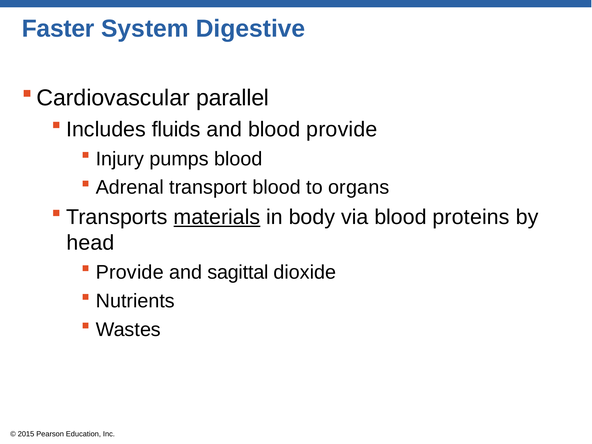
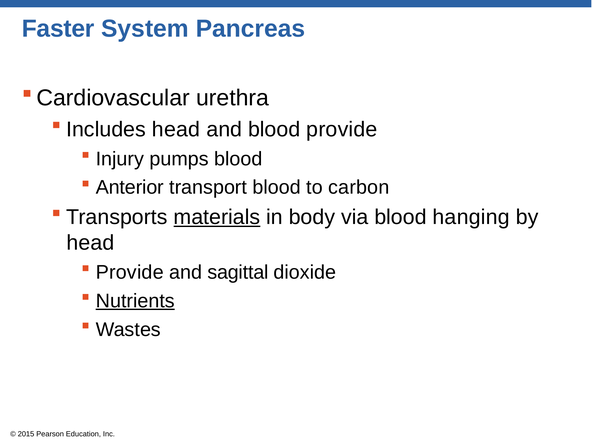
Digestive: Digestive -> Pancreas
parallel: parallel -> urethra
fluids at (176, 129): fluids -> head
Adrenal: Adrenal -> Anterior
organs: organs -> carbon
proteins: proteins -> hanging
Nutrients underline: none -> present
